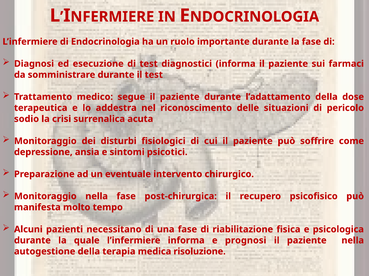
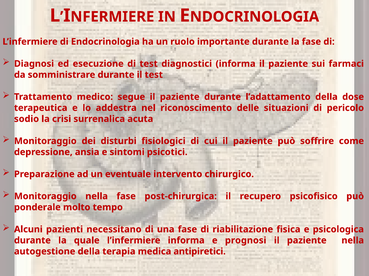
manifesta: manifesta -> ponderale
risoluzione: risoluzione -> antipiretici
